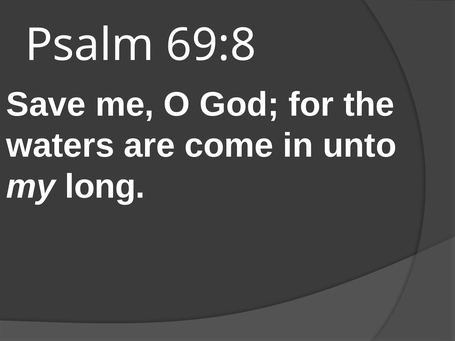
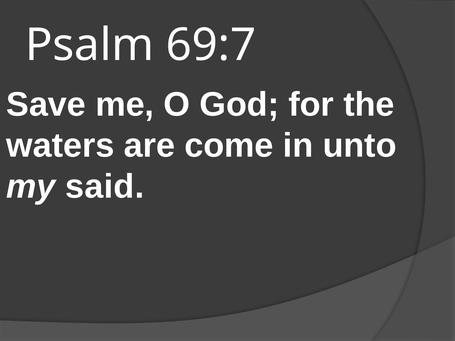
69:8: 69:8 -> 69:7
long: long -> said
